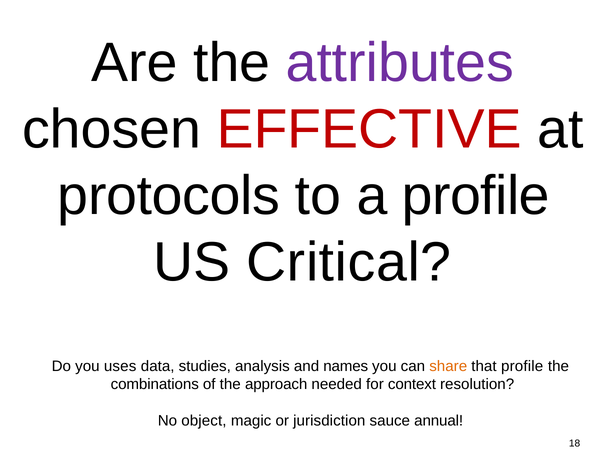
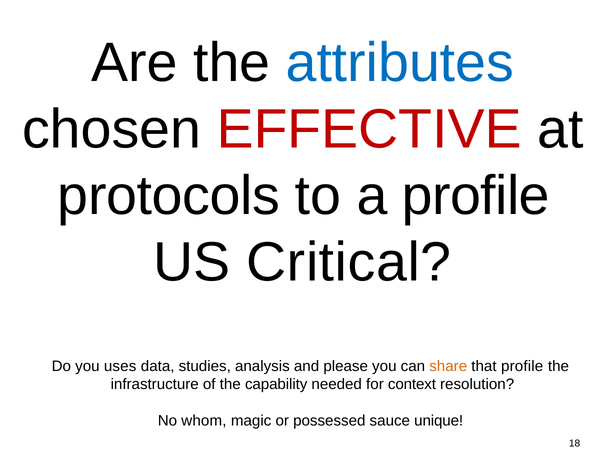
attributes colour: purple -> blue
names: names -> please
combinations: combinations -> infrastructure
approach: approach -> capability
object: object -> whom
jurisdiction: jurisdiction -> possessed
annual: annual -> unique
